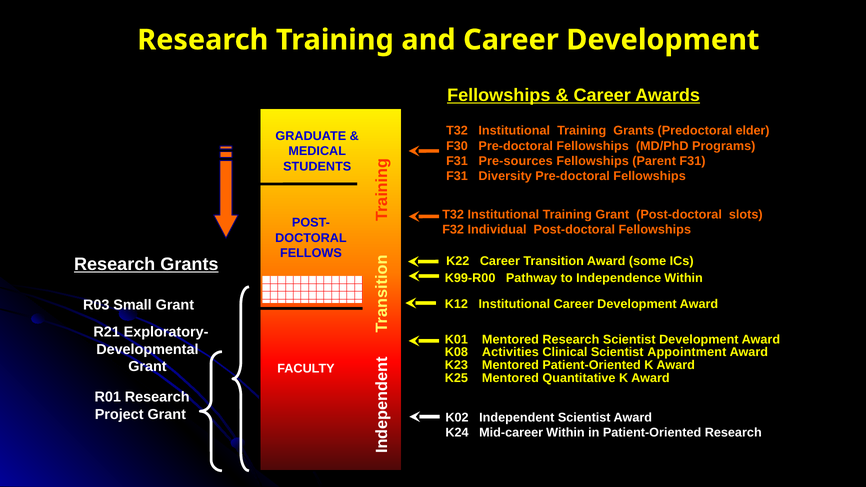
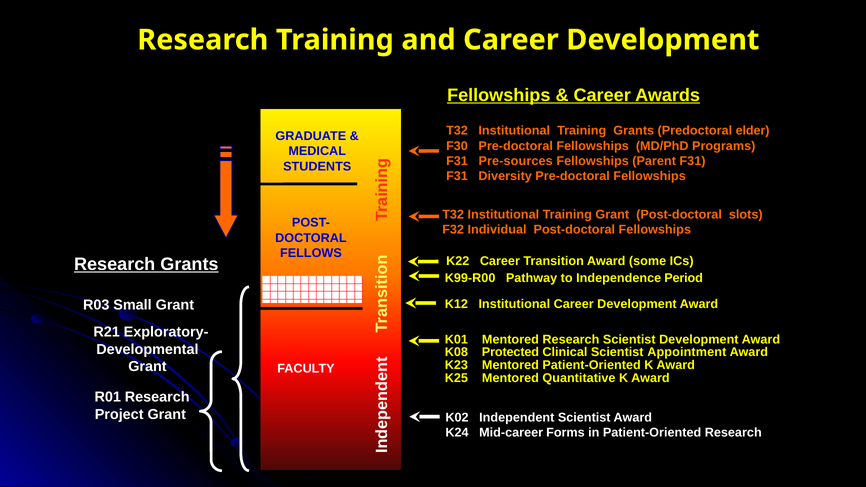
Independence Within: Within -> Period
Activities: Activities -> Protected
Mid-career Within: Within -> Forms
